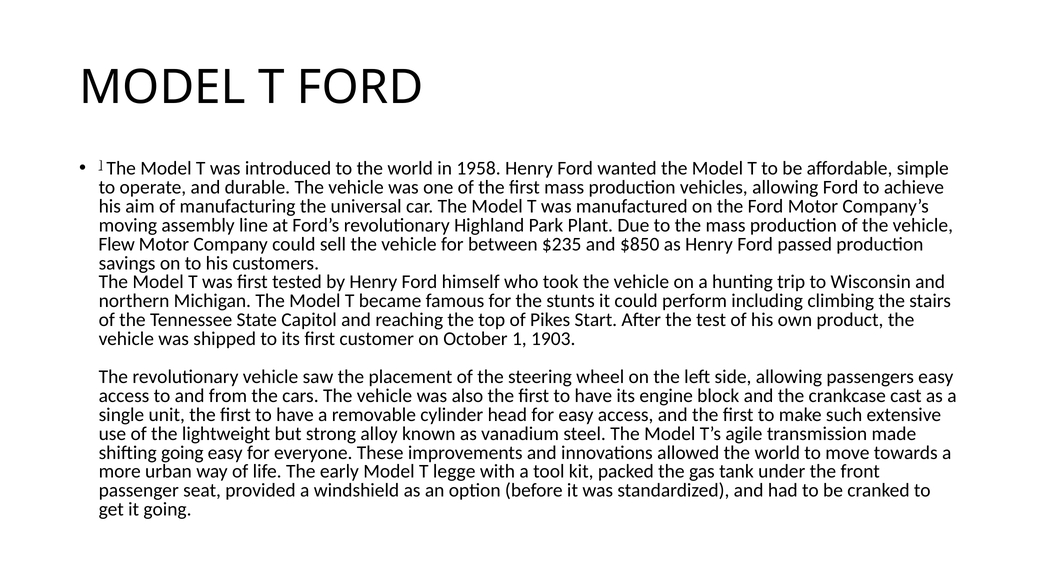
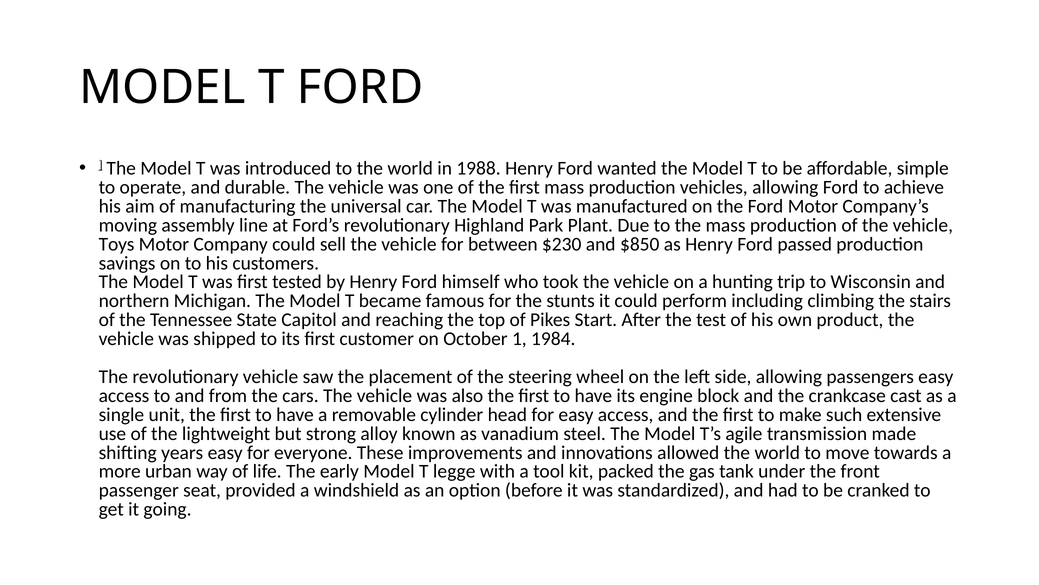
1958: 1958 -> 1988
Flew: Flew -> Toys
$235: $235 -> $230
1903: 1903 -> 1984
shifting going: going -> years
